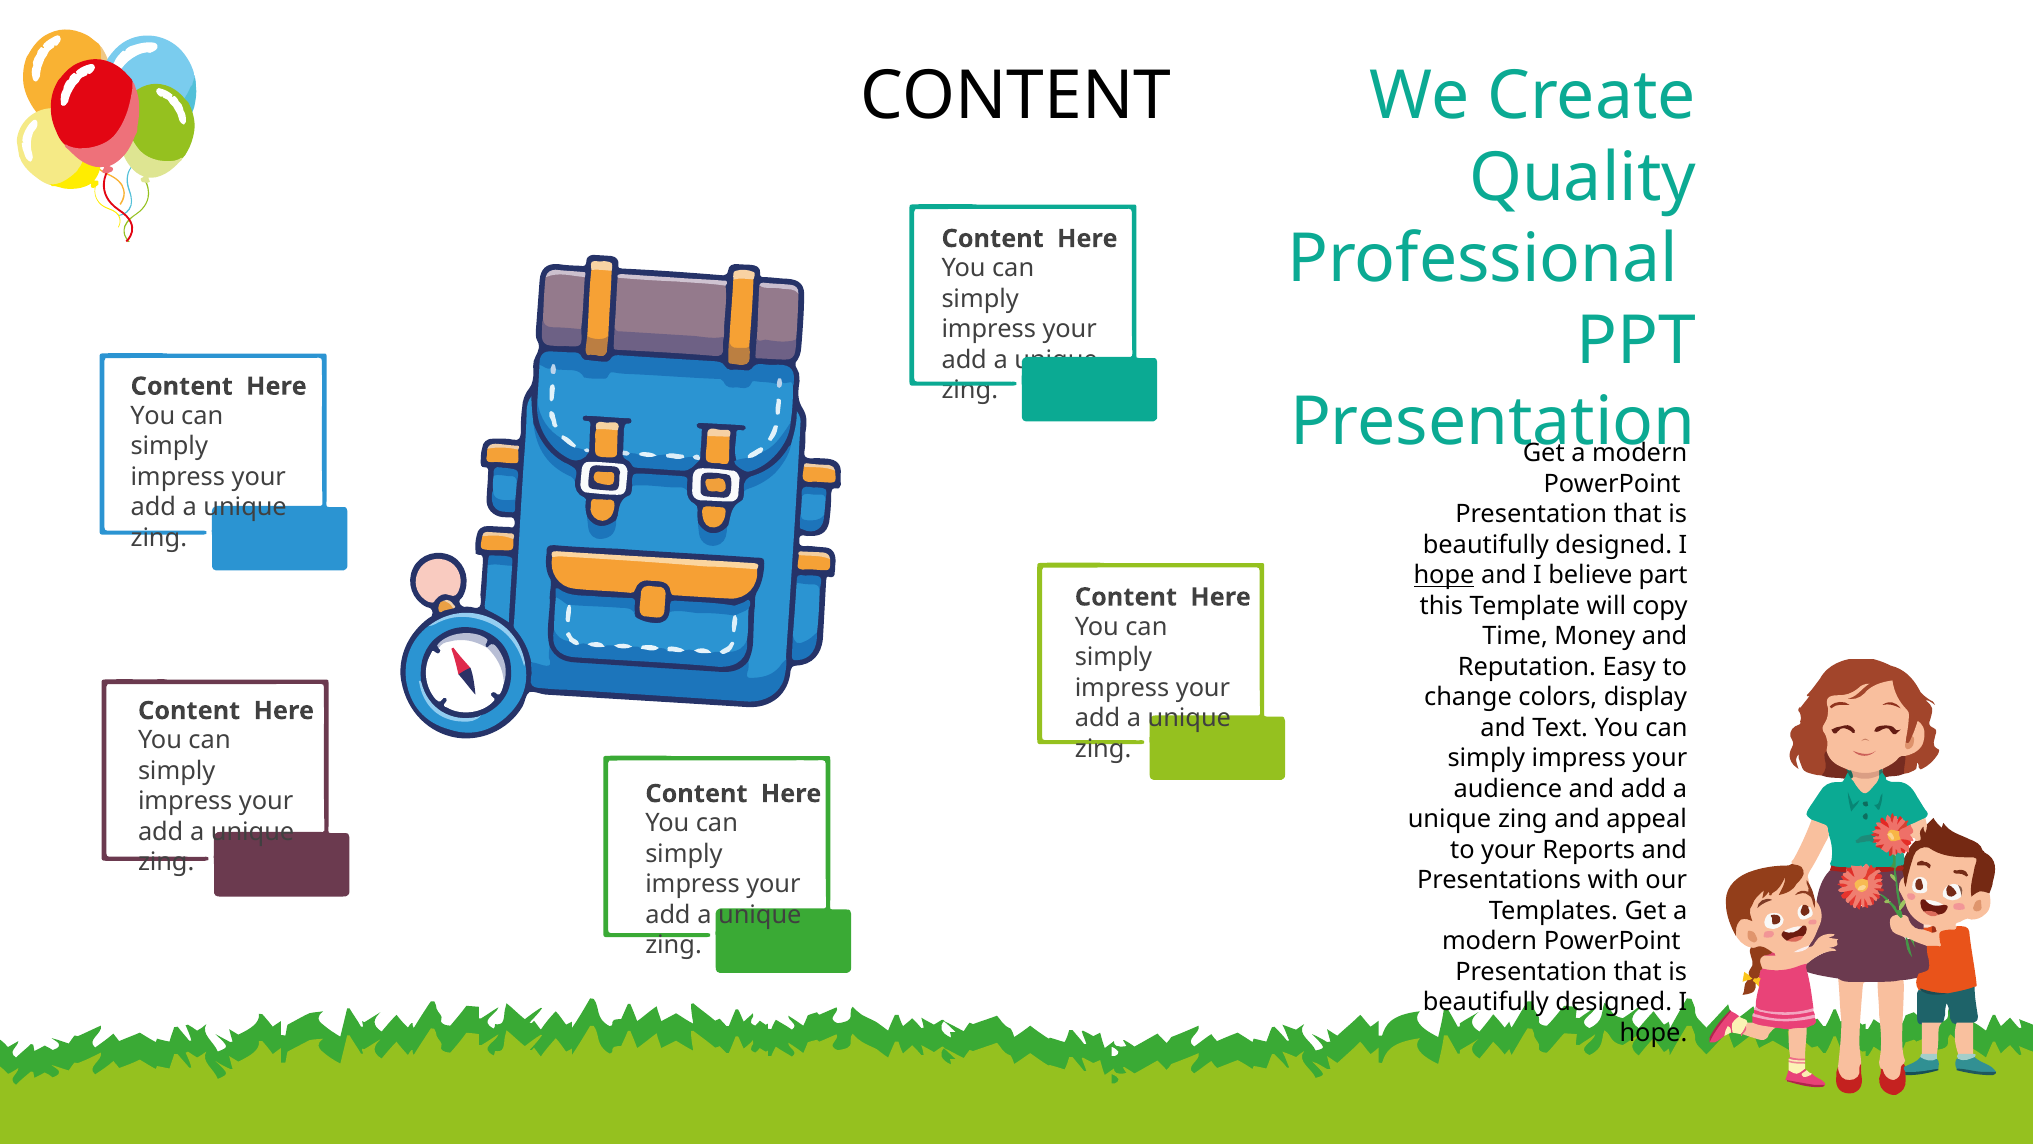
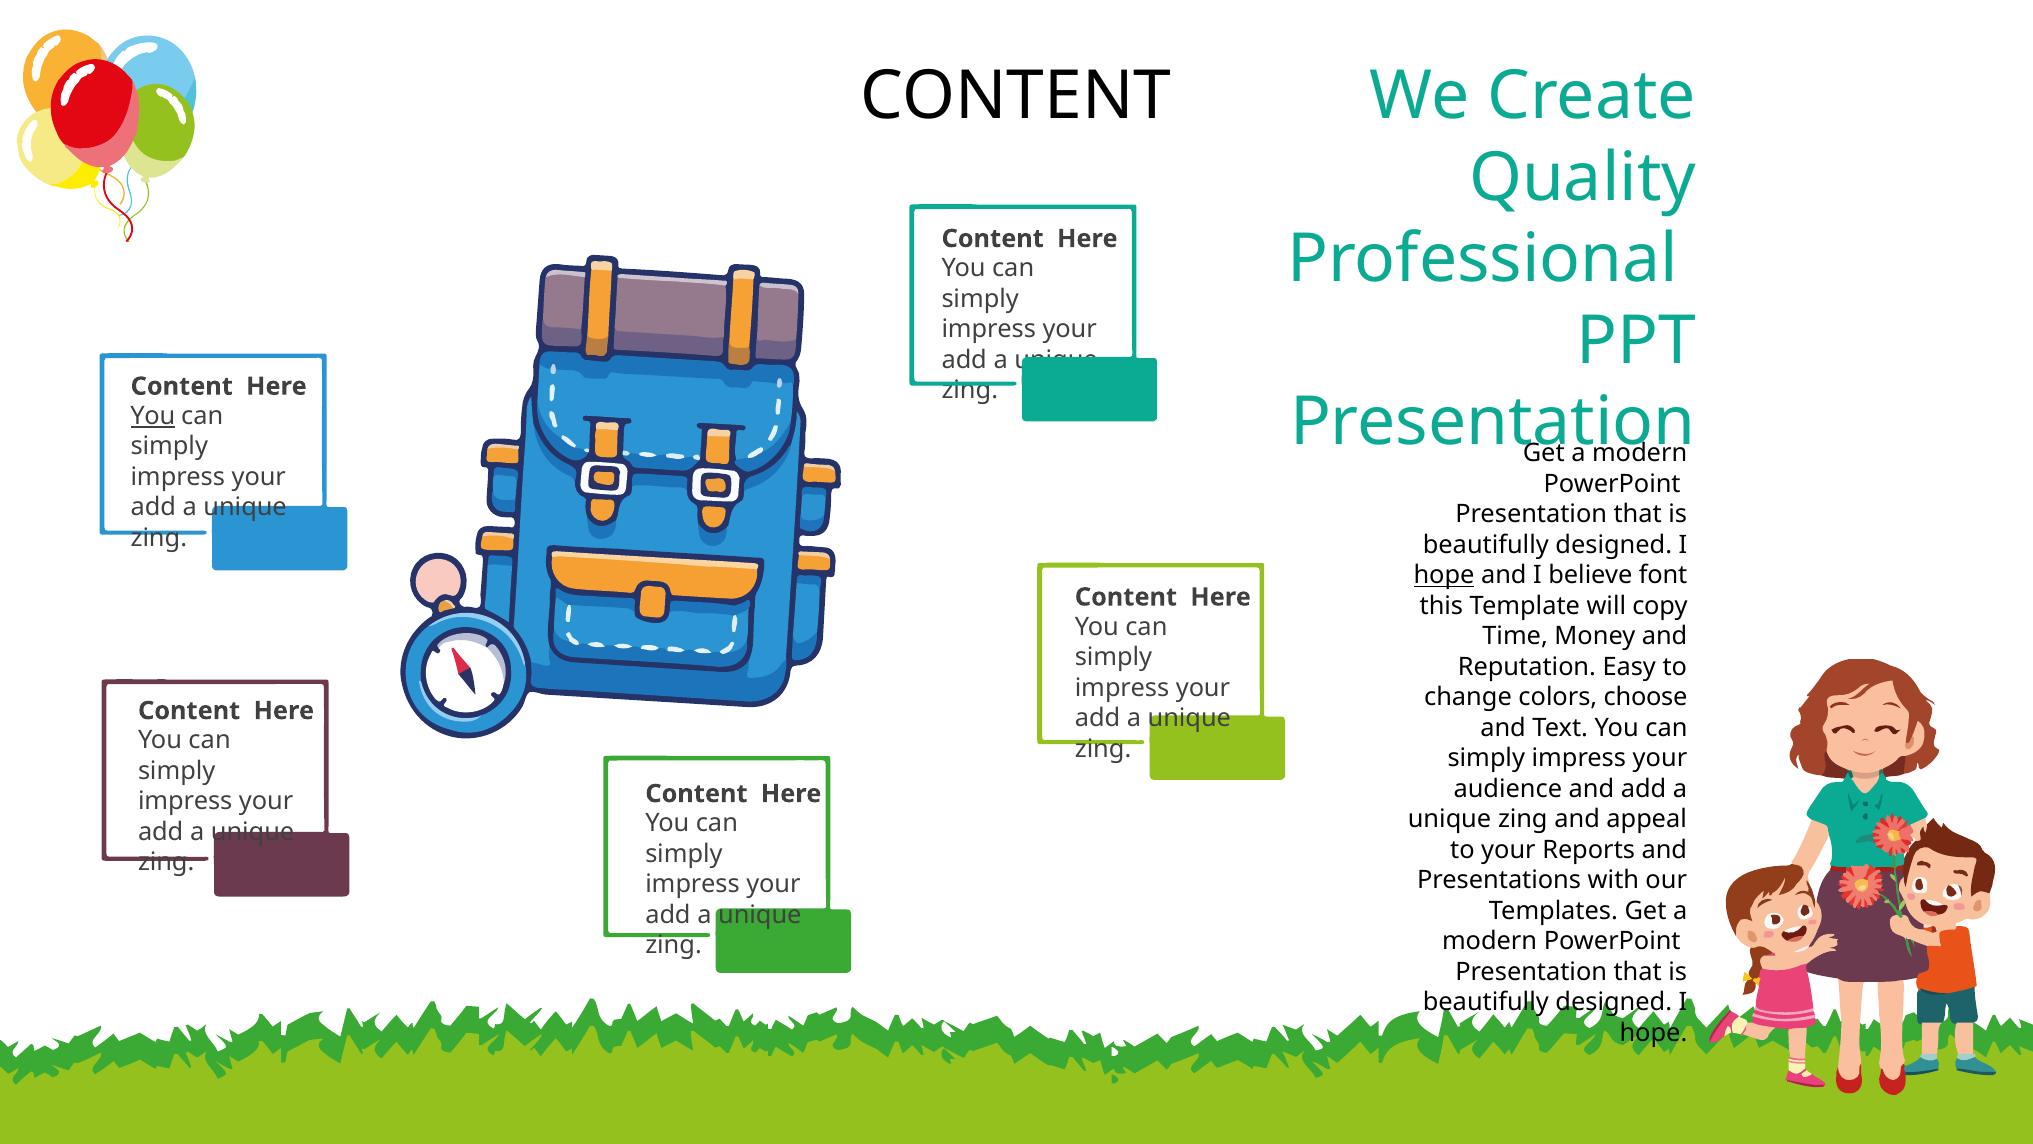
You at (153, 416) underline: none -> present
part: part -> font
display: display -> choose
